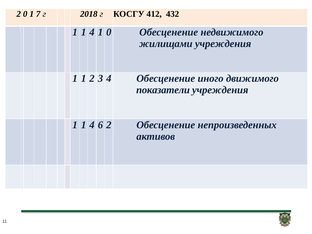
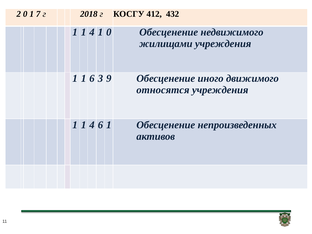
1 2: 2 -> 6
3 4: 4 -> 9
показатели: показатели -> относятся
6 2: 2 -> 1
